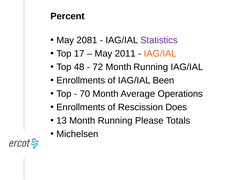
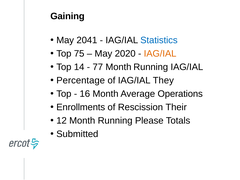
Percent: Percent -> Gaining
2081: 2081 -> 2041
Statistics colour: purple -> blue
17: 17 -> 75
2011: 2011 -> 2020
48: 48 -> 14
72: 72 -> 77
Enrollments at (81, 80): Enrollments -> Percentage
Been: Been -> They
70: 70 -> 16
Does: Does -> Their
13: 13 -> 12
Michelsen: Michelsen -> Submitted
